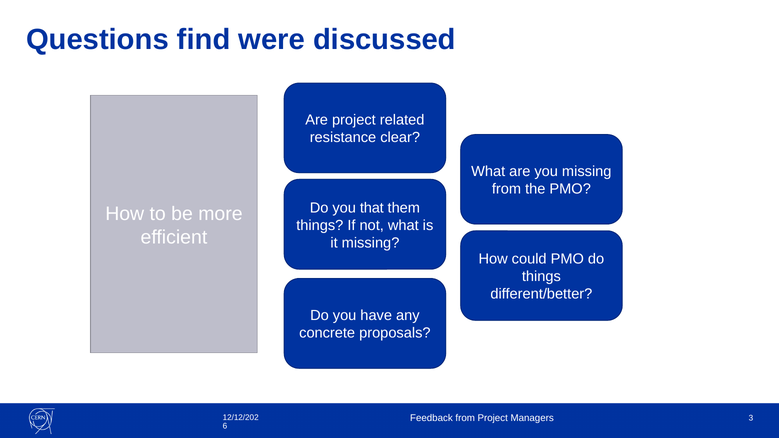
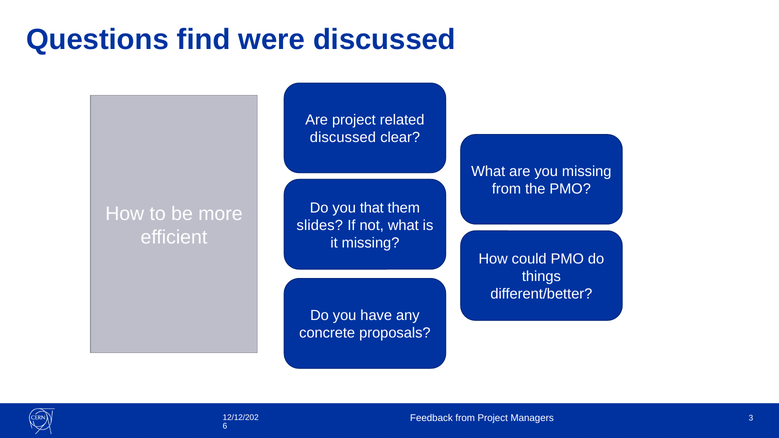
resistance at (343, 138): resistance -> discussed
things at (320, 225): things -> slides
